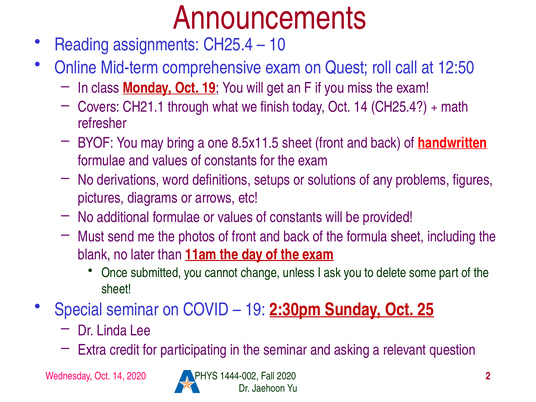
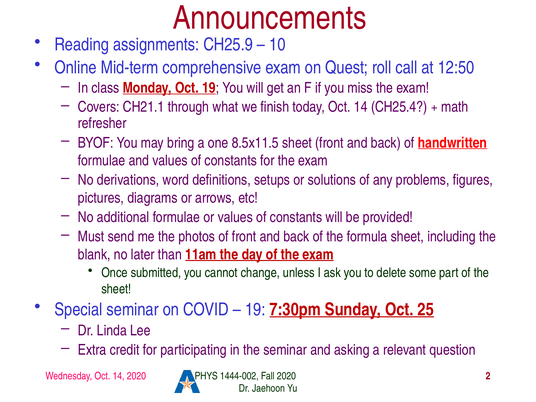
assignments CH25.4: CH25.4 -> CH25.9
2:30pm: 2:30pm -> 7:30pm
